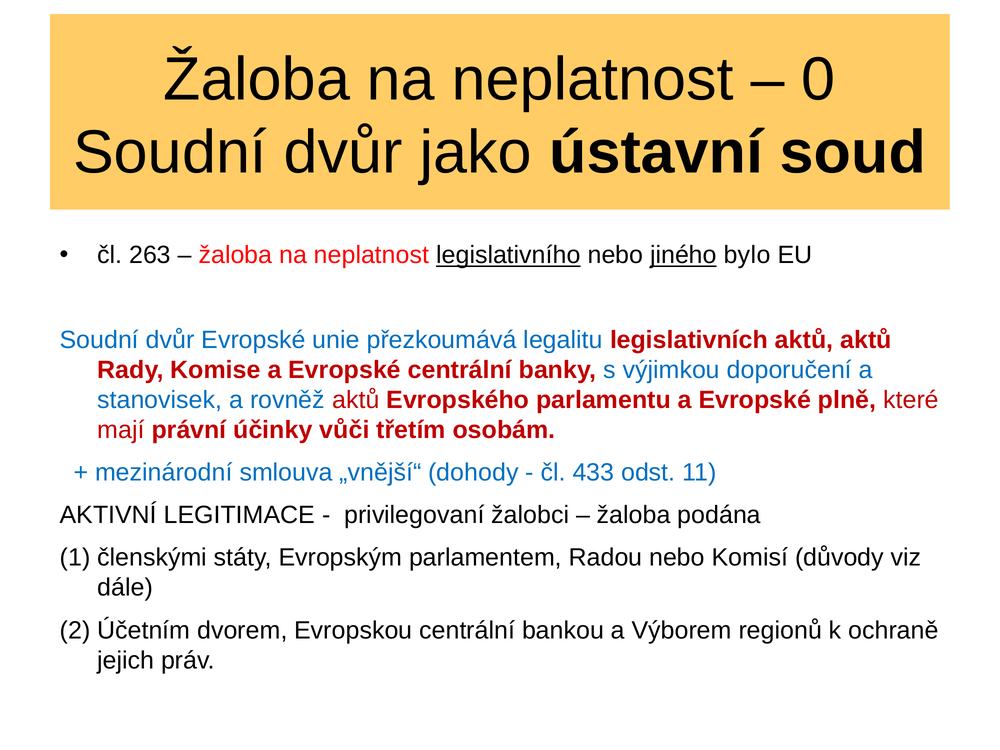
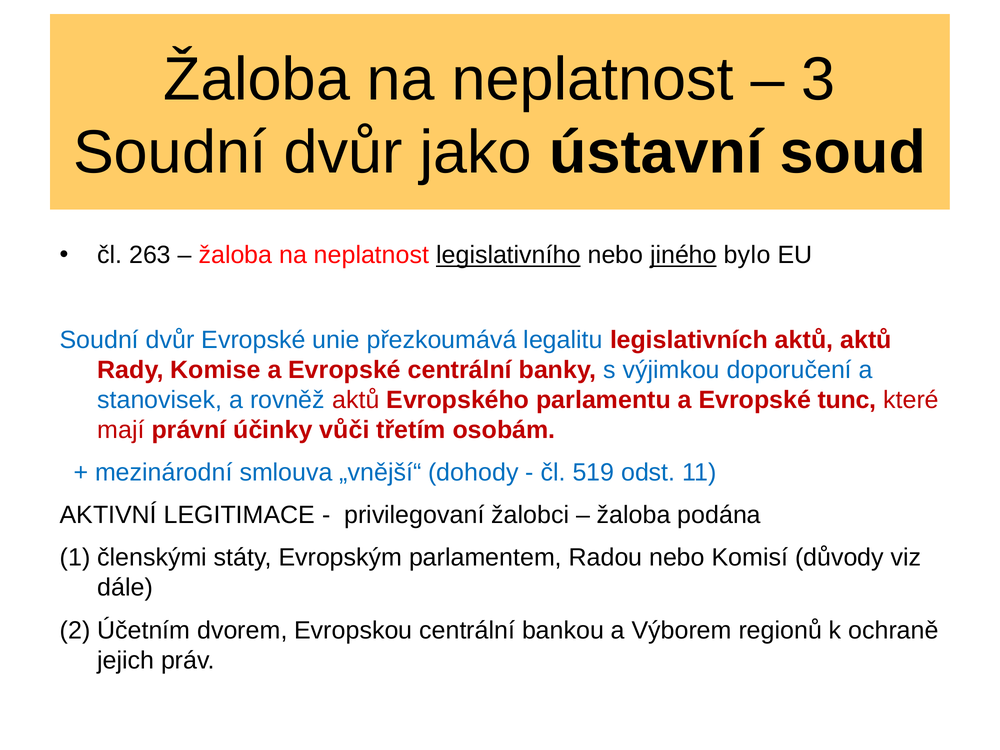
0: 0 -> 3
plně: plně -> tunc
433: 433 -> 519
